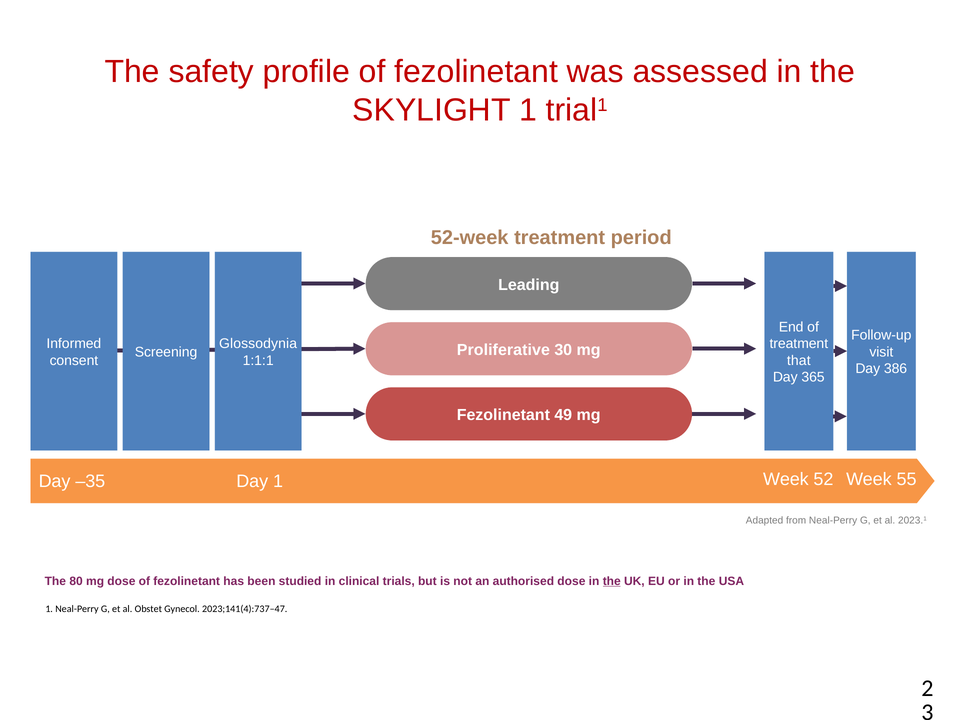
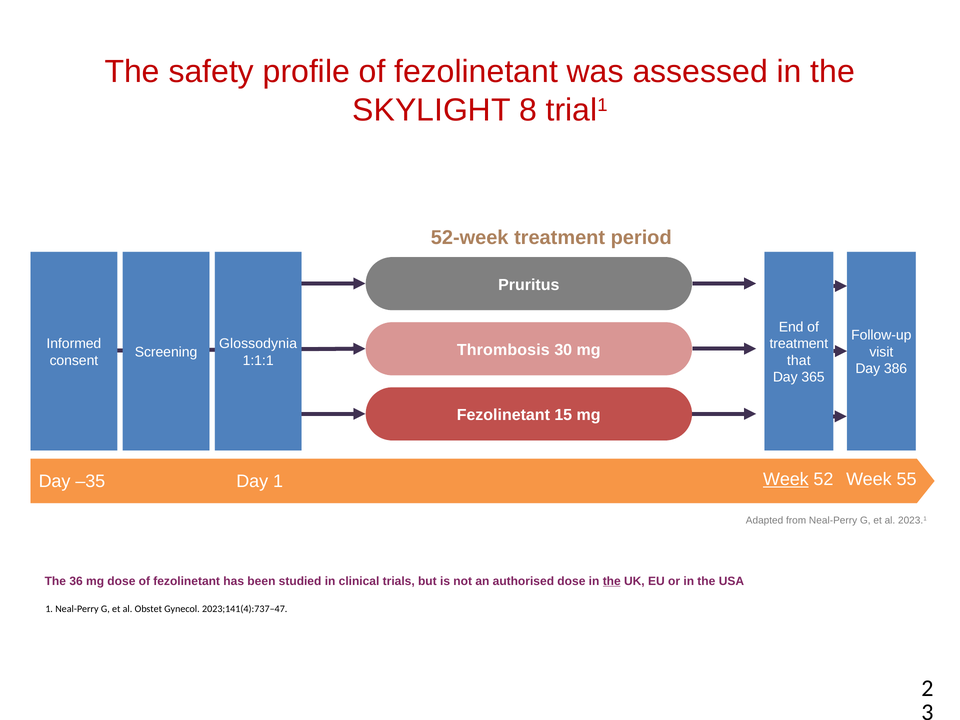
SKYLIGHT 1: 1 -> 8
Leading: Leading -> Pruritus
Proliferative: Proliferative -> Thrombosis
49: 49 -> 15
Week at (786, 479) underline: none -> present
80: 80 -> 36
